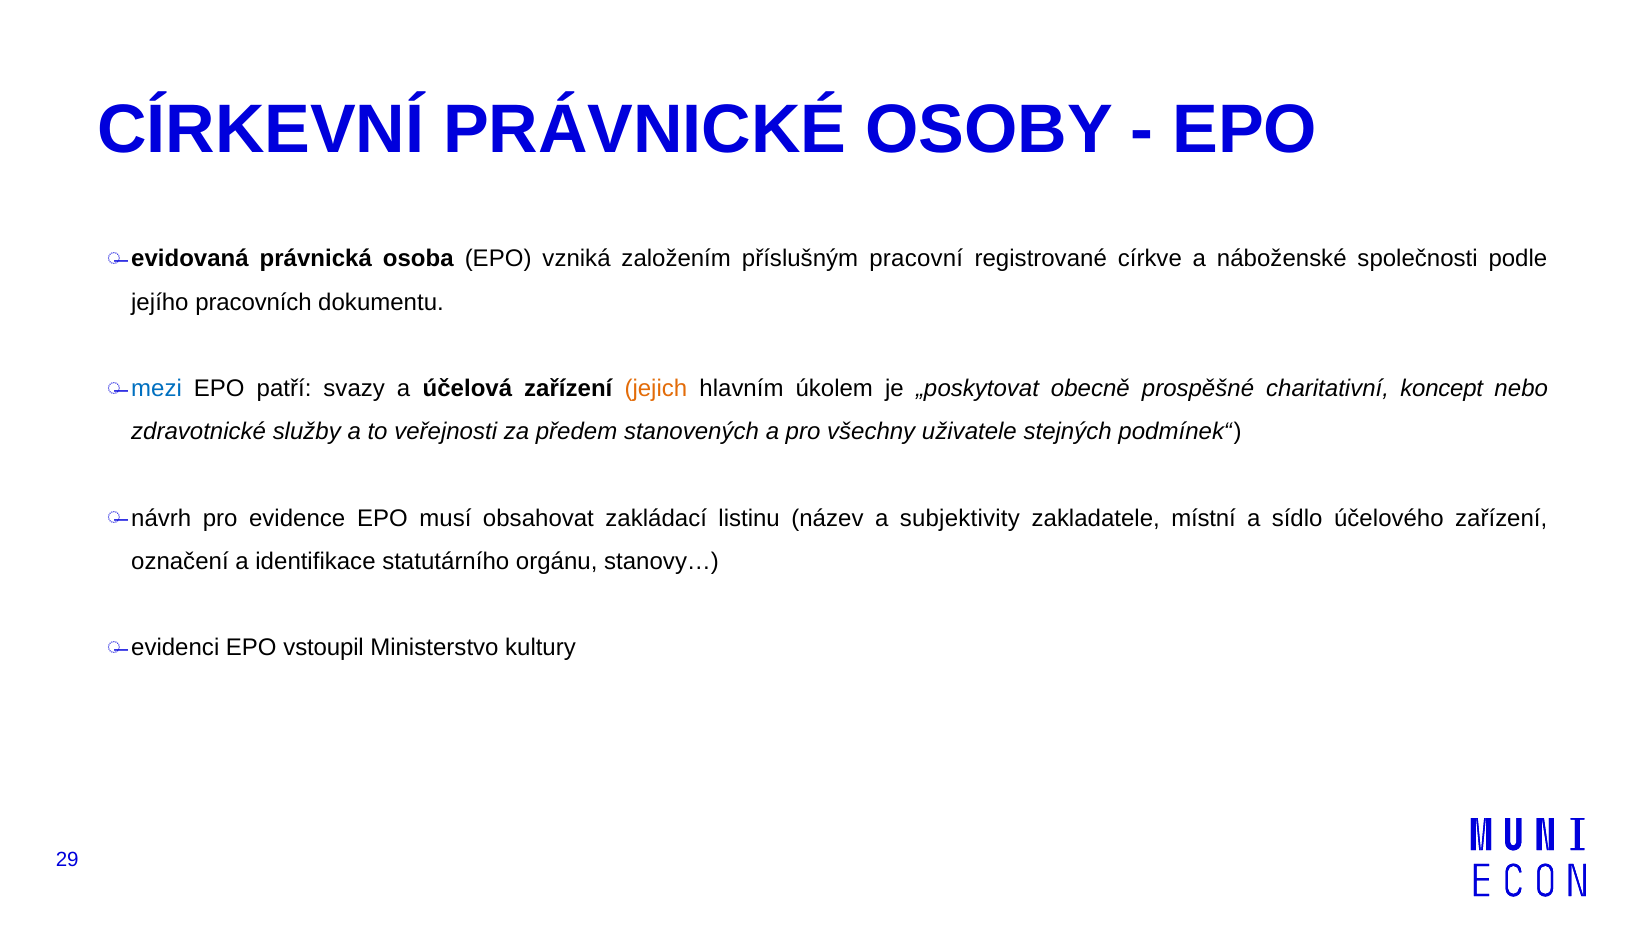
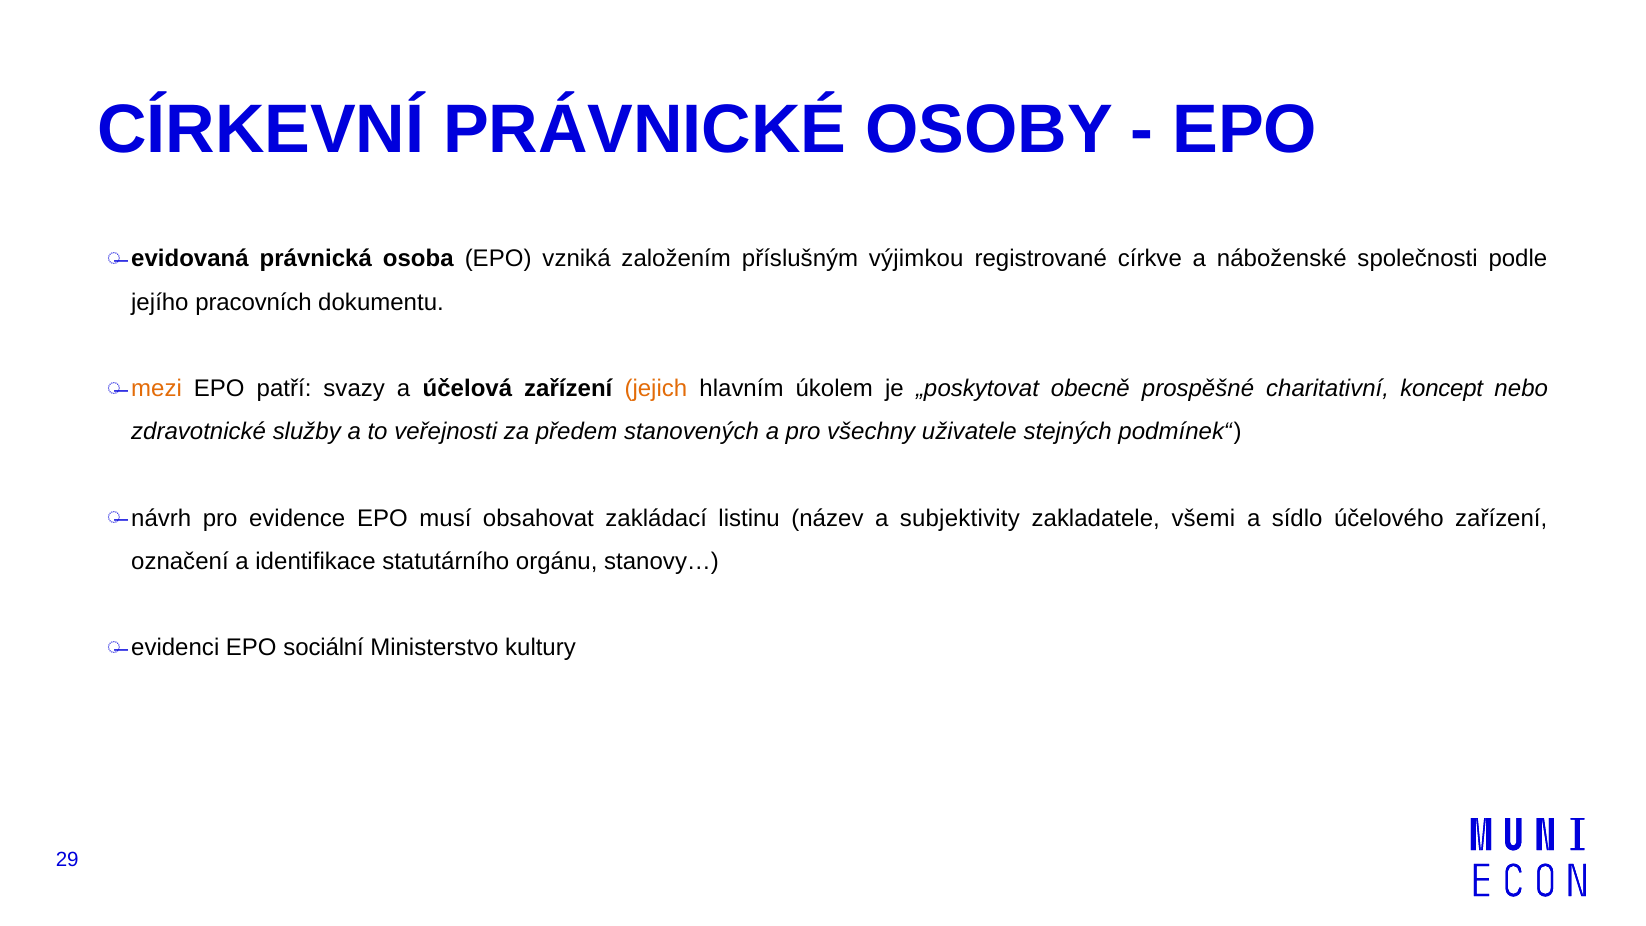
pracovní: pracovní -> výjimkou
mezi colour: blue -> orange
místní: místní -> všemi
vstoupil: vstoupil -> sociální
